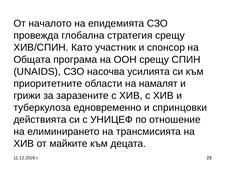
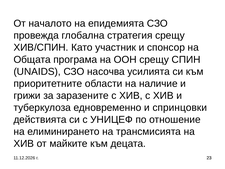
намалят: намалят -> наличие
